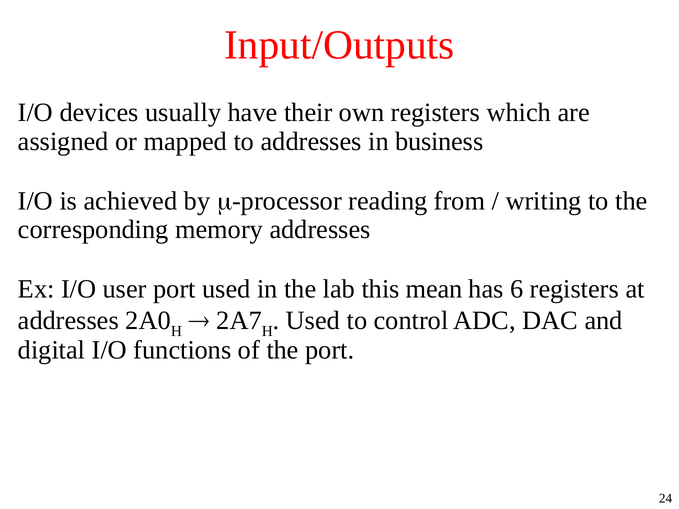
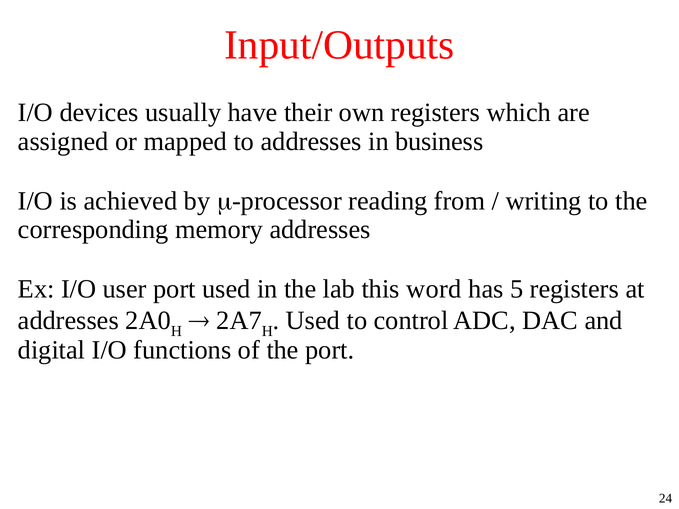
mean: mean -> word
6: 6 -> 5
